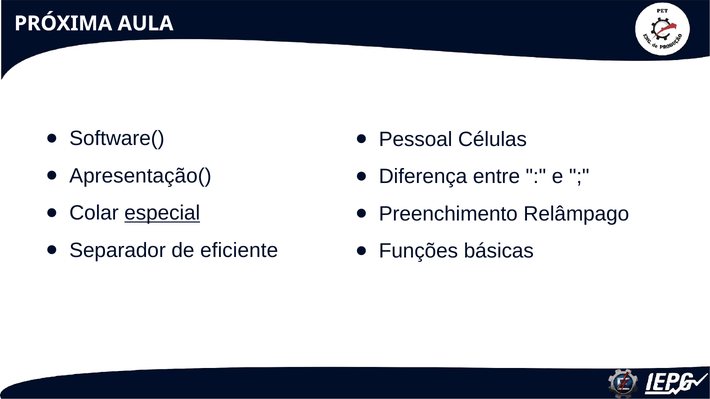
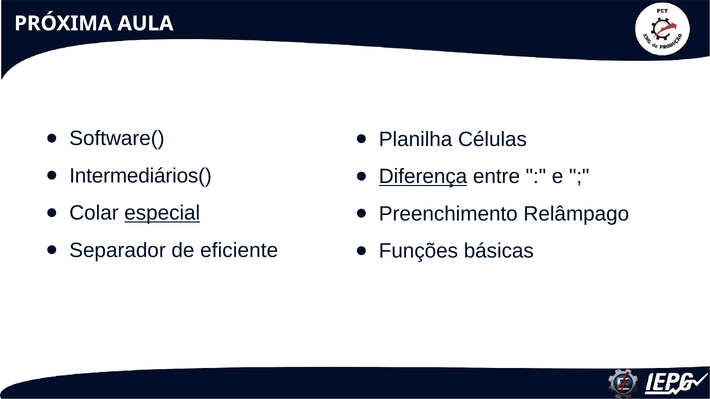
Pessoal: Pessoal -> Planilha
Apresentação(: Apresentação( -> Intermediários(
Diferença underline: none -> present
